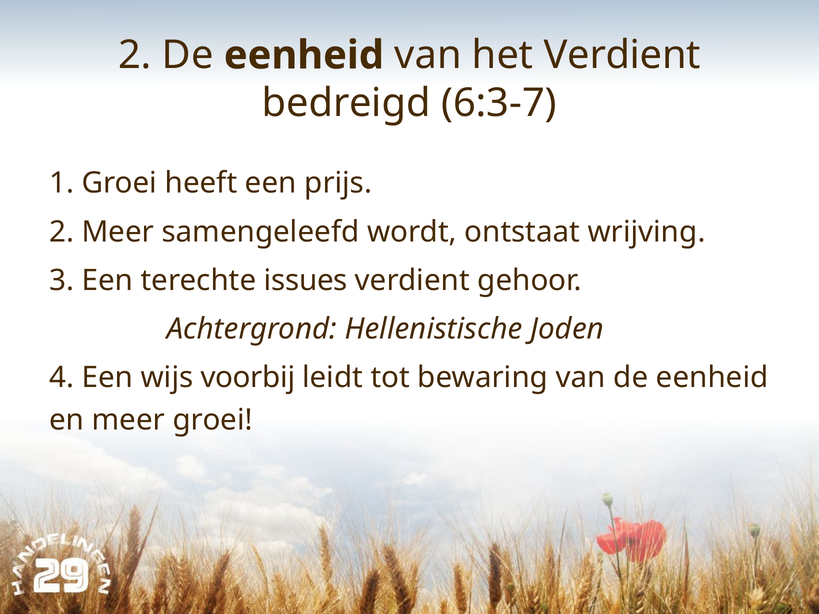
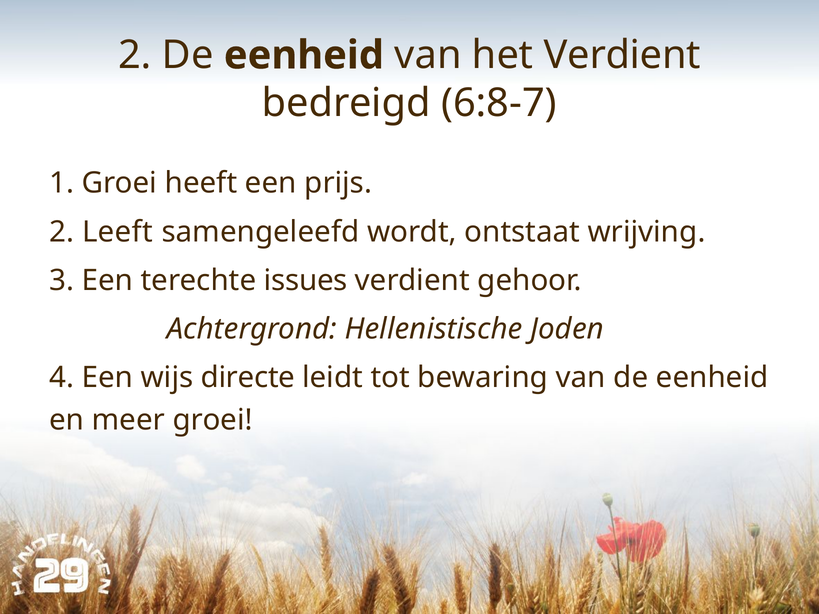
6:3-7: 6:3-7 -> 6:8-7
2 Meer: Meer -> Leeft
voorbij: voorbij -> directe
